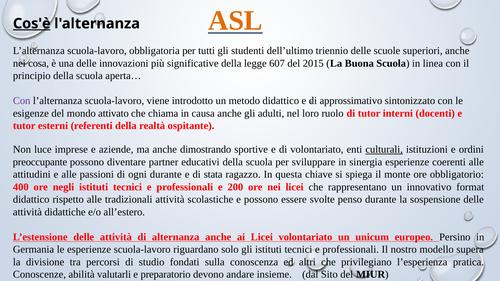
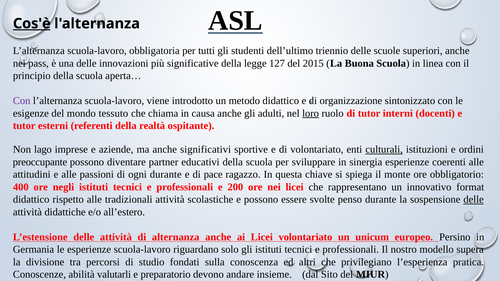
ASL colour: orange -> black
cosa: cosa -> pass
607: 607 -> 127
approssimativo: approssimativo -> organizzazione
attivato: attivato -> tessuto
loro underline: none -> present
luce: luce -> lago
dimostrando: dimostrando -> significativi
stata: stata -> pace
delle at (474, 200) underline: none -> present
